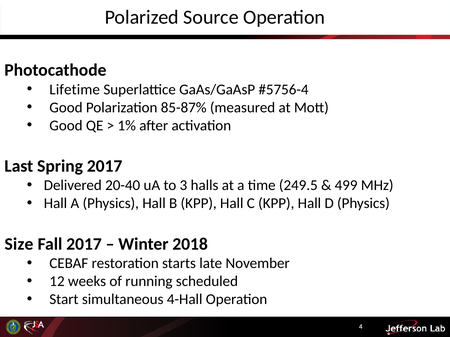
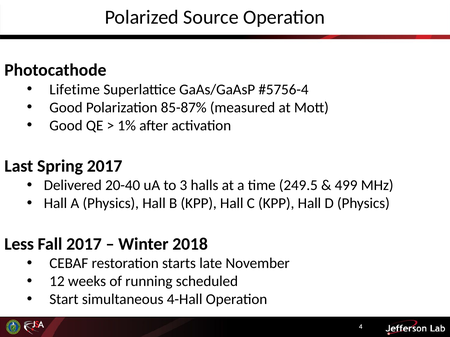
Size: Size -> Less
